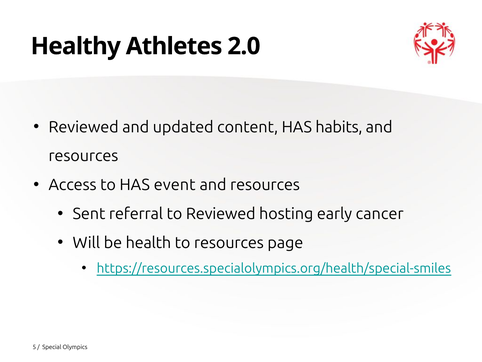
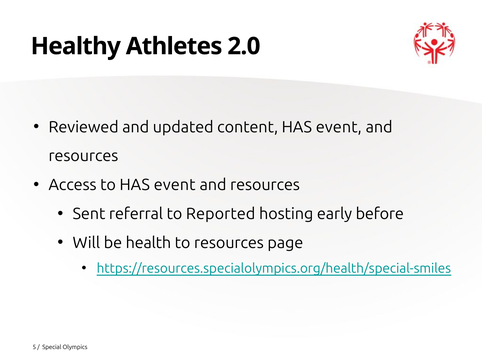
content HAS habits: habits -> event
to Reviewed: Reviewed -> Reported
cancer: cancer -> before
